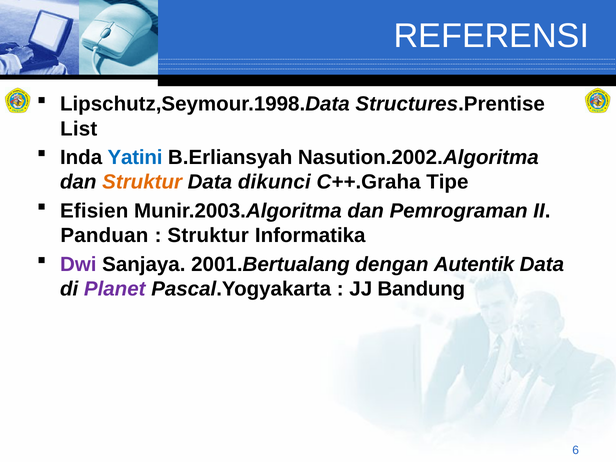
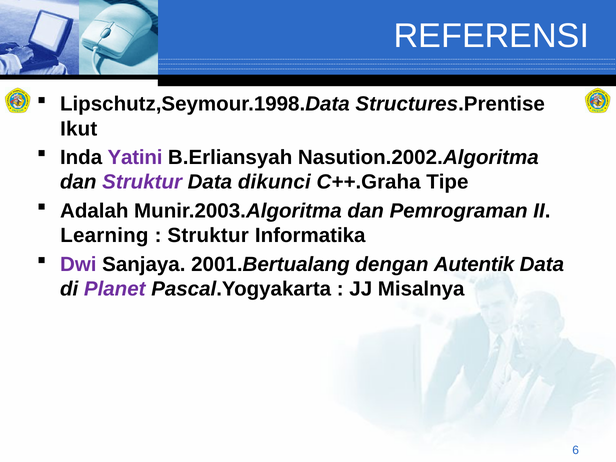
List: List -> Ikut
Yatini colour: blue -> purple
Struktur at (142, 182) colour: orange -> purple
Efisien: Efisien -> Adalah
Panduan: Panduan -> Learning
Bandung: Bandung -> Misalnya
